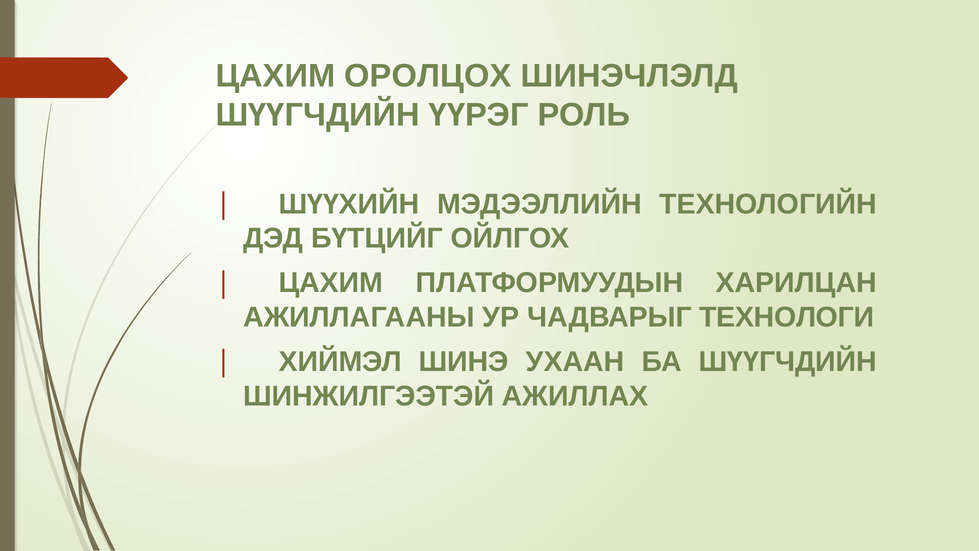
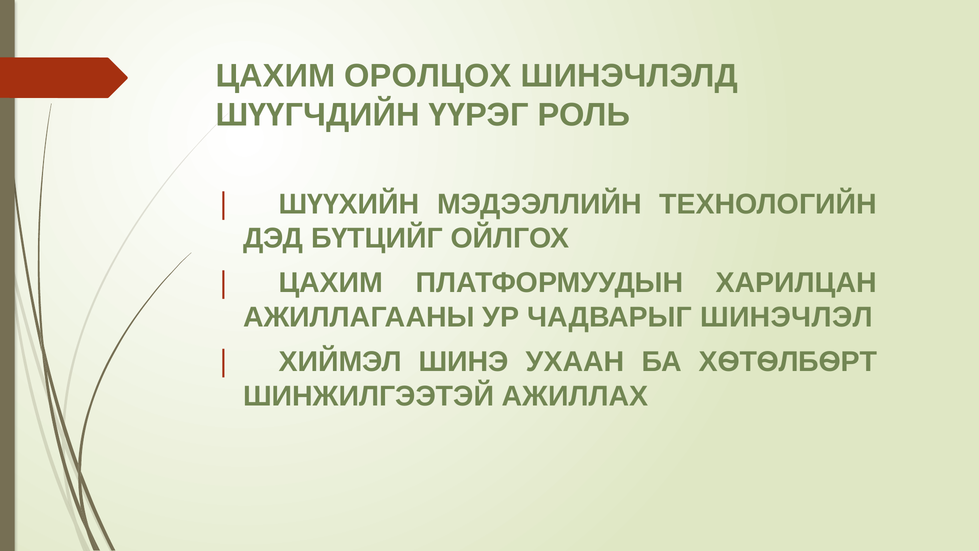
ТЕХНОЛОГИ: ТЕХНОЛОГИ -> ШИНЭЧЛЭЛ
БА ШҮҮГЧДИЙН: ШҮҮГЧДИЙН -> ХѲТѲЛБѲРТ
